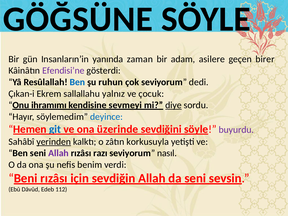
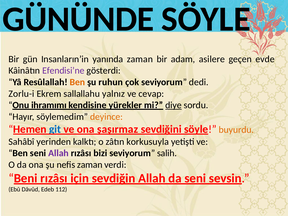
GÖĞSÜNE: GÖĞSÜNE -> GÜNÜNDE
birer: birer -> evde
Ben at (77, 82) colour: blue -> orange
Çıkan-i: Çıkan-i -> Zorlu-i
çocuk: çocuk -> cevap
sevmeyi: sevmeyi -> yürekler
deyince colour: blue -> orange
üzerinde: üzerinde -> şaşırmaz
buyurdu colour: purple -> orange
yerinden underline: present -> none
razı: razı -> bizi
nasıl: nasıl -> salih
nefis benim: benim -> zaman
